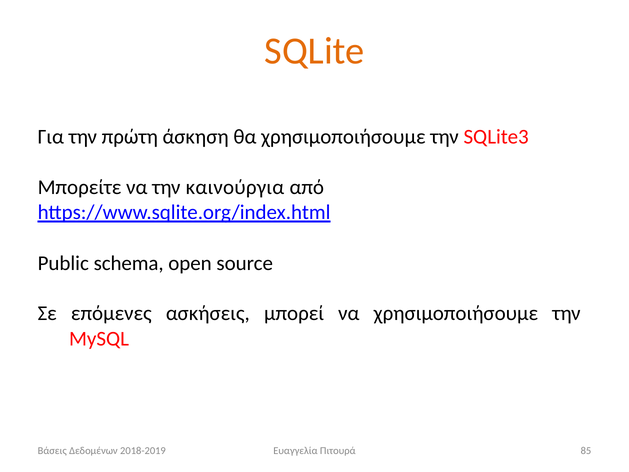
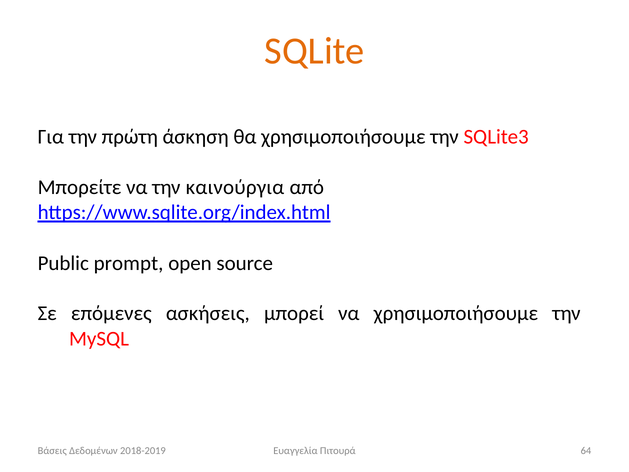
schema: schema -> prompt
85: 85 -> 64
